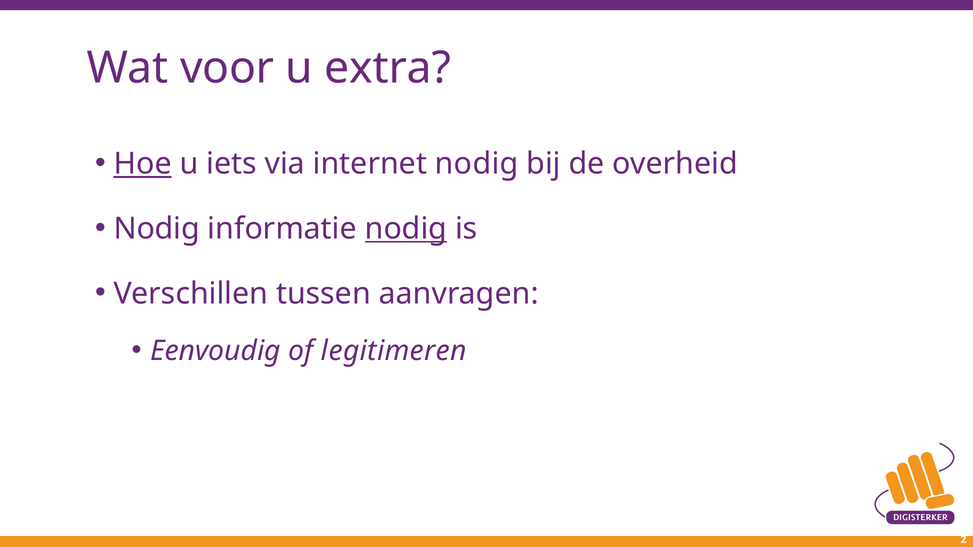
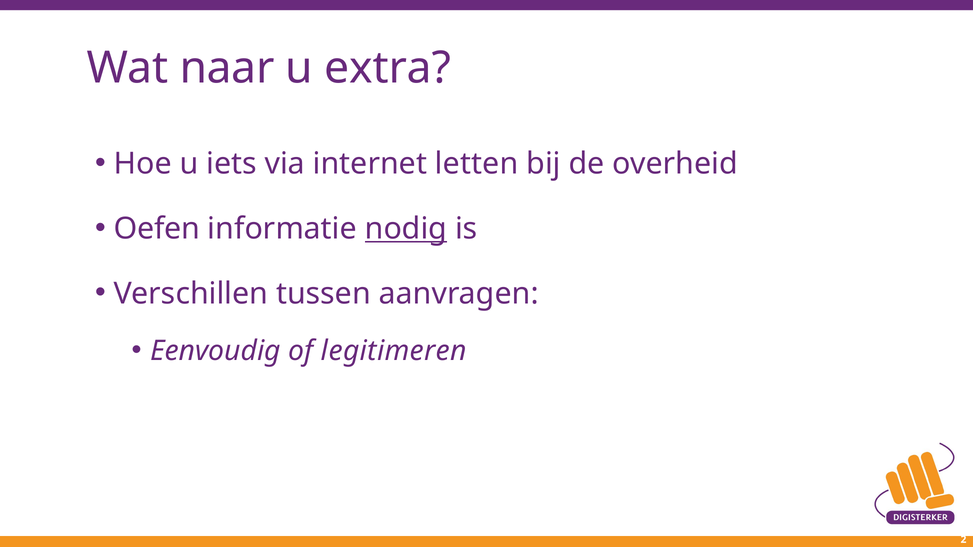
voor: voor -> naar
Hoe underline: present -> none
internet nodig: nodig -> letten
Nodig at (157, 229): Nodig -> Oefen
